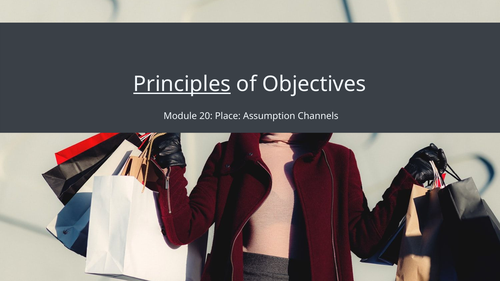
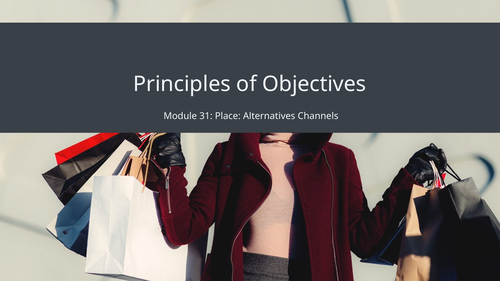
Principles underline: present -> none
20: 20 -> 31
Assumption: Assumption -> Alternatives
